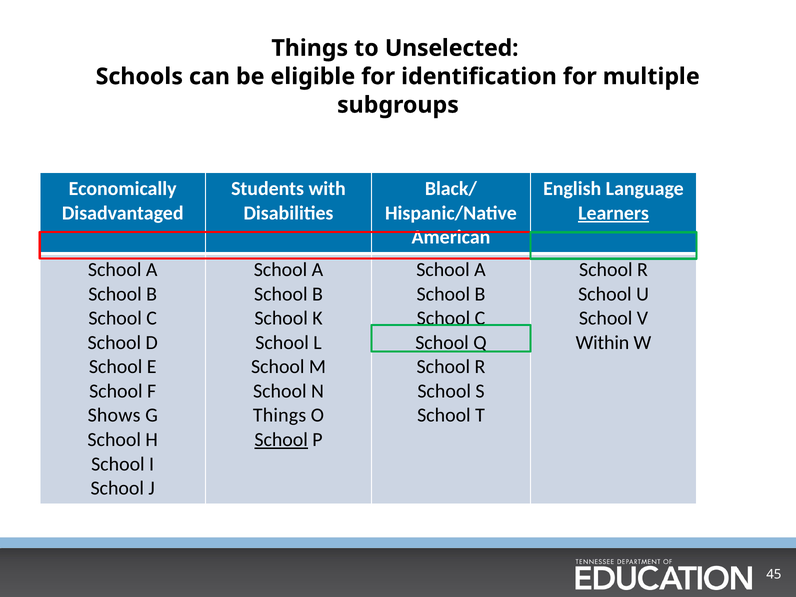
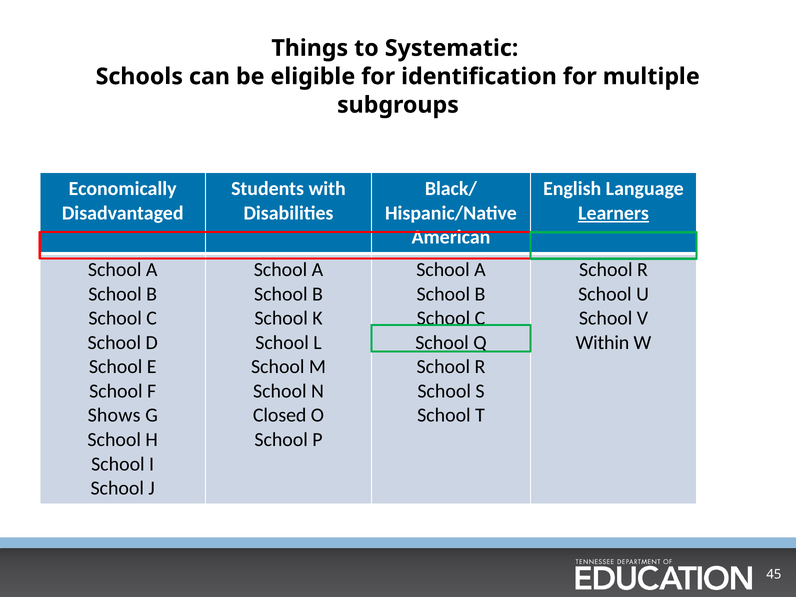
Unselected: Unselected -> Systematic
Things at (280, 415): Things -> Closed
School at (281, 440) underline: present -> none
